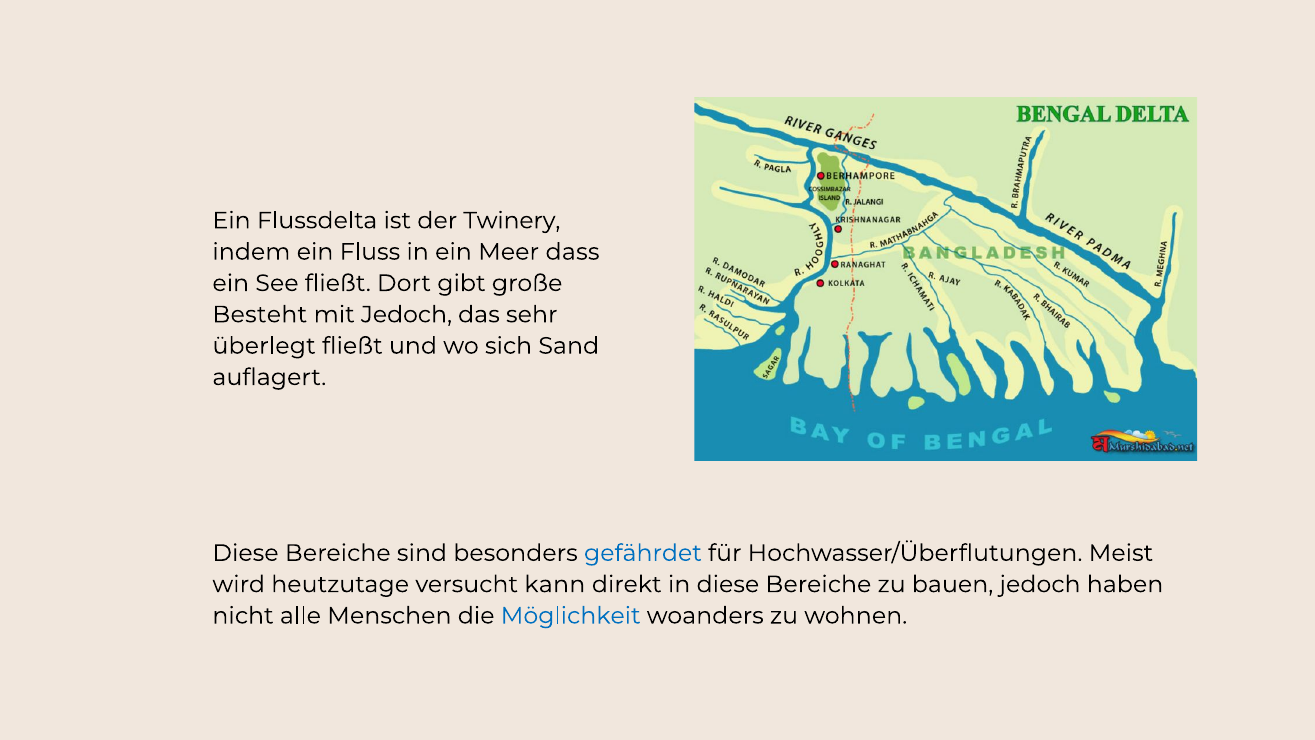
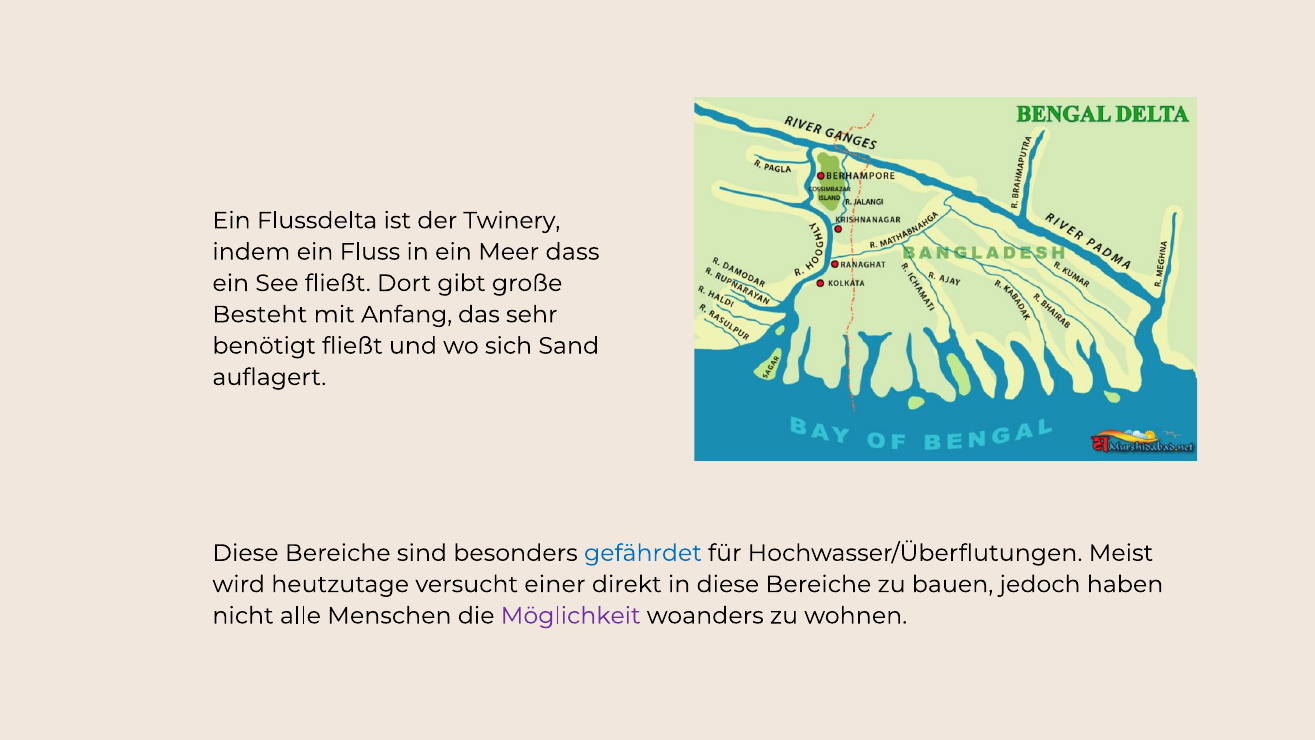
mit Jedoch: Jedoch -> Anfang
überlegt: überlegt -> benötigt
kann: kann -> einer
Möglichkeit colour: blue -> purple
